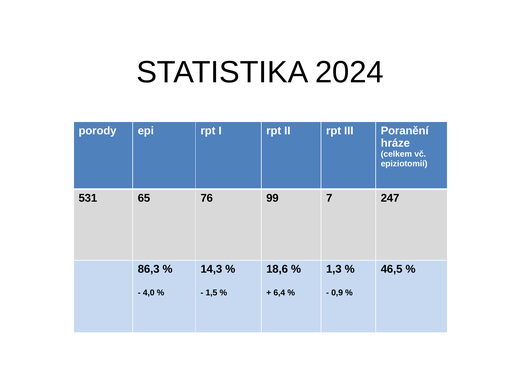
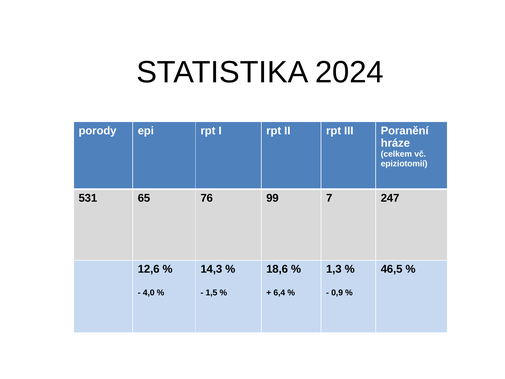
86,3: 86,3 -> 12,6
